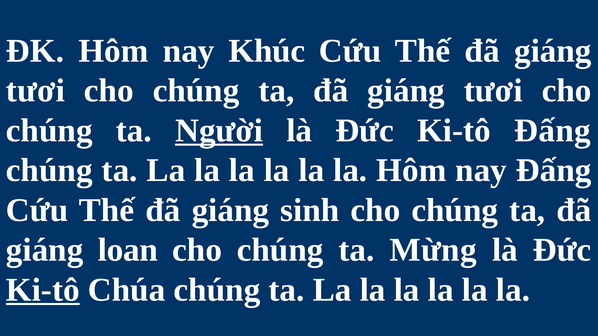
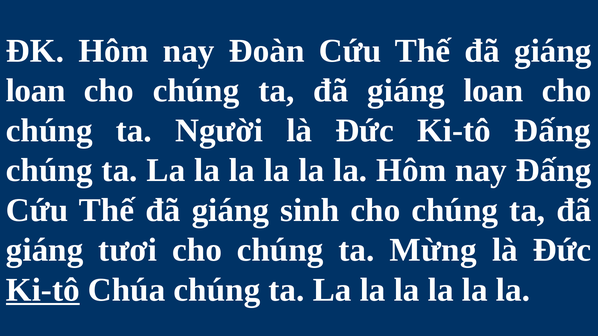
Khúc: Khúc -> Đoàn
tươi at (35, 91): tươi -> loan
ta đã giáng tươi: tươi -> loan
Người underline: present -> none
loan: loan -> tươi
